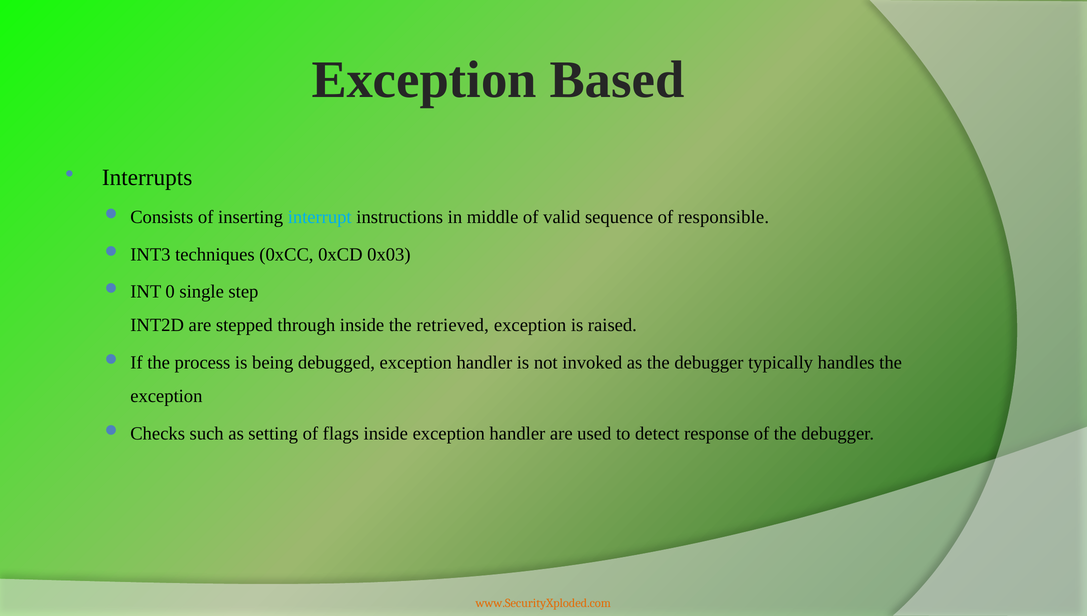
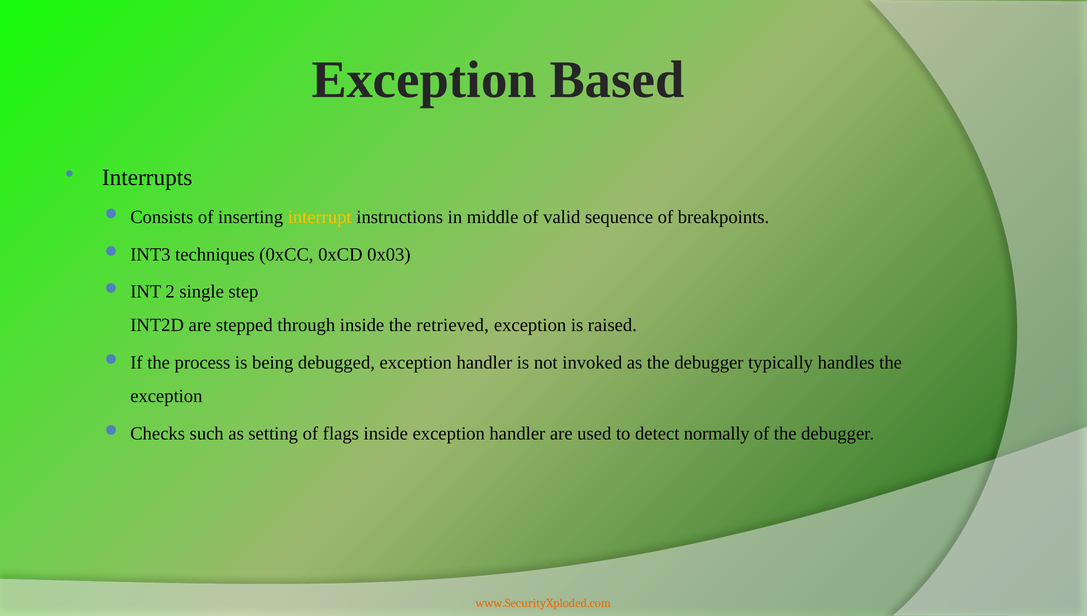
interrupt colour: light blue -> yellow
responsible: responsible -> breakpoints
0: 0 -> 2
response: response -> normally
